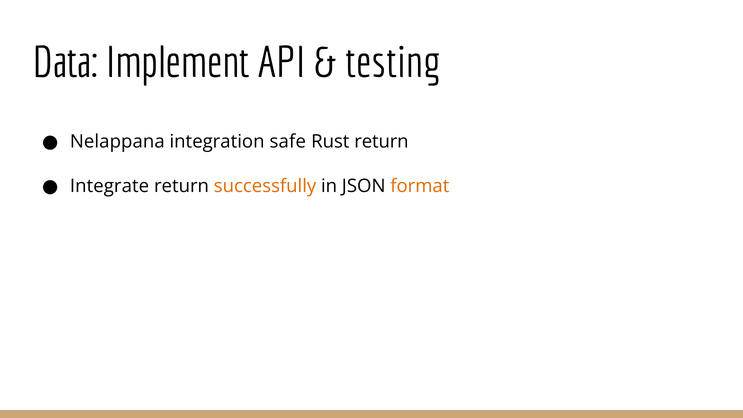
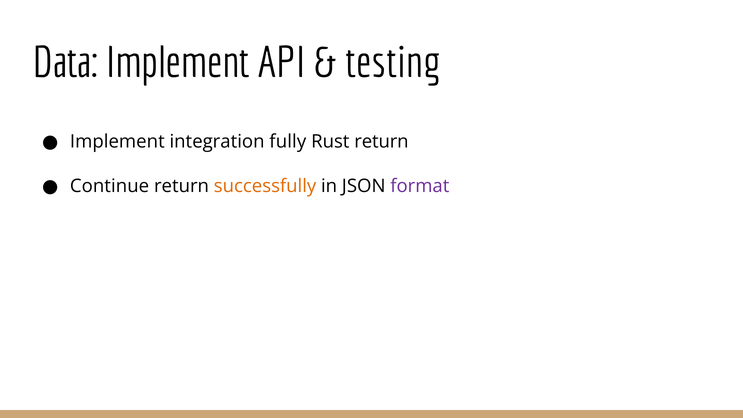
Nelappana at (117, 142): Nelappana -> Implement
safe: safe -> fully
Integrate: Integrate -> Continue
format colour: orange -> purple
